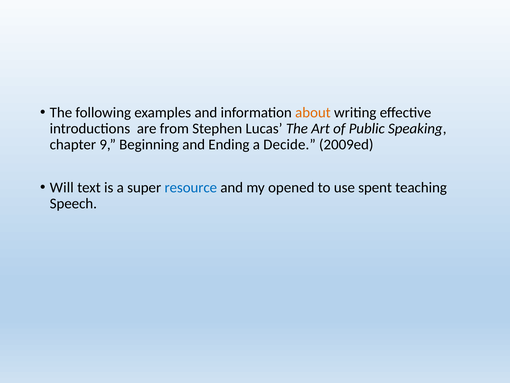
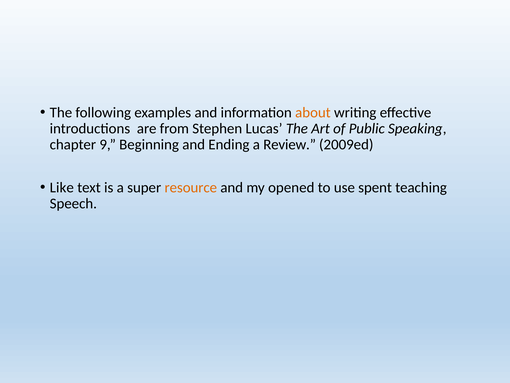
Decide: Decide -> Review
Will: Will -> Like
resource colour: blue -> orange
